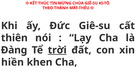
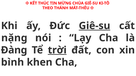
Giê-su at (95, 26) underline: none -> present
thiên: thiên -> nặng
hiền: hiền -> bình
